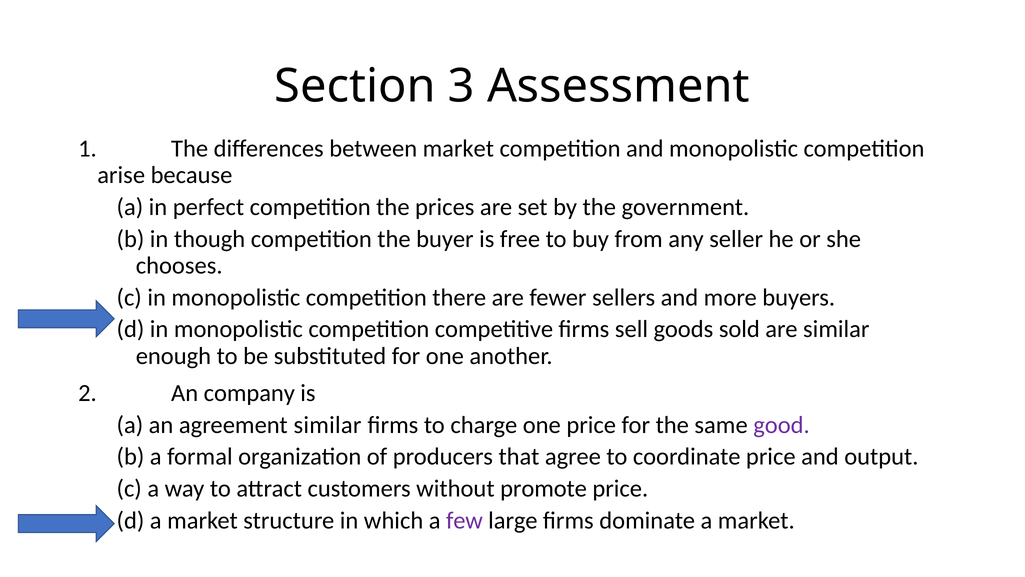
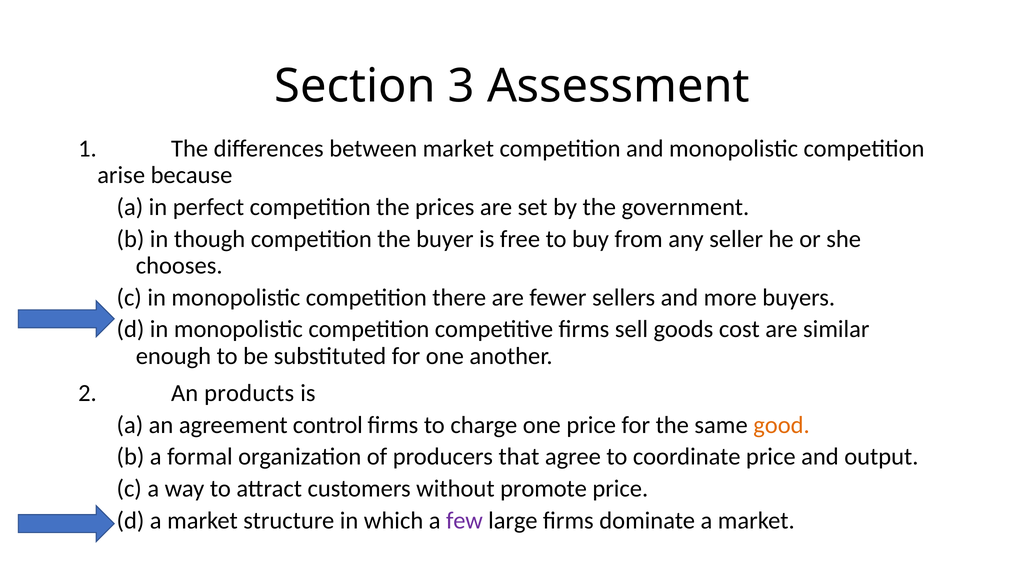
sold: sold -> cost
company: company -> products
agreement similar: similar -> control
good colour: purple -> orange
